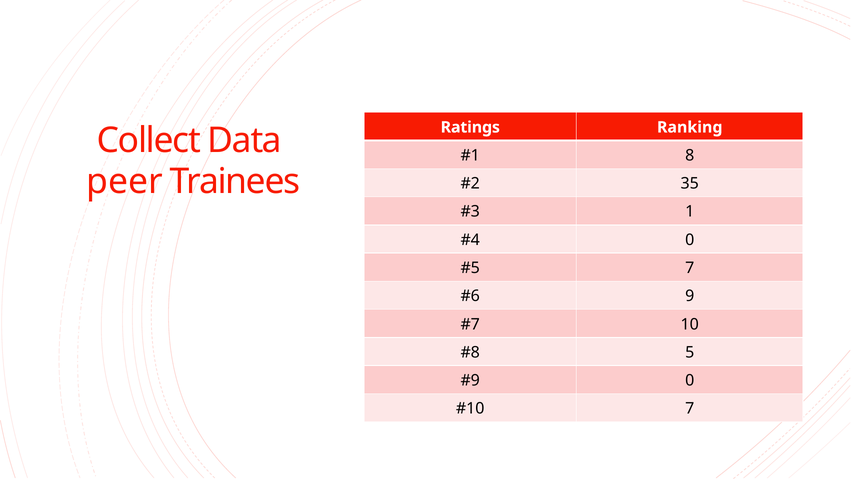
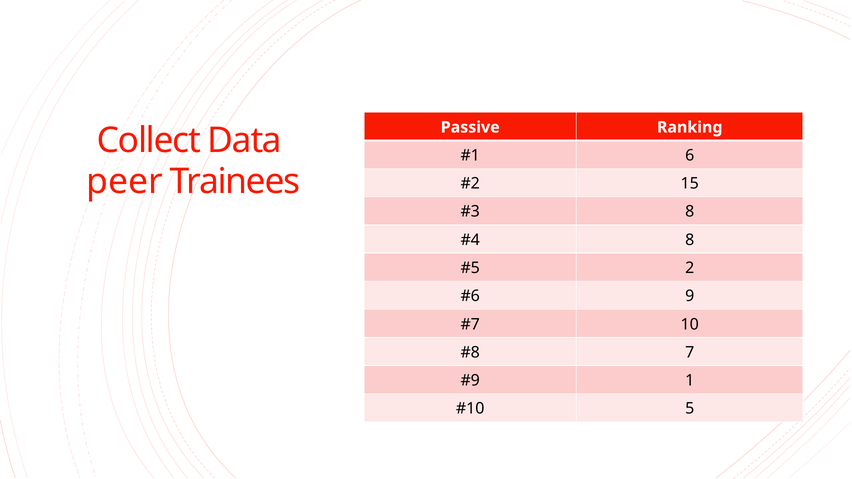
Ratings: Ratings -> Passive
8: 8 -> 6
35: 35 -> 15
1 at (690, 212): 1 -> 8
0 at (690, 240): 0 -> 8
7 at (690, 268): 7 -> 2
5: 5 -> 7
0 at (690, 381): 0 -> 1
7 at (690, 409): 7 -> 5
